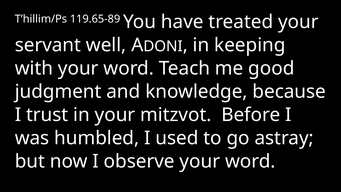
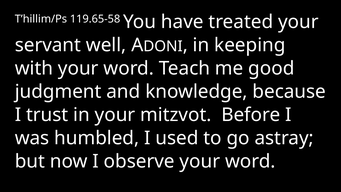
119.65-89: 119.65-89 -> 119.65-58
